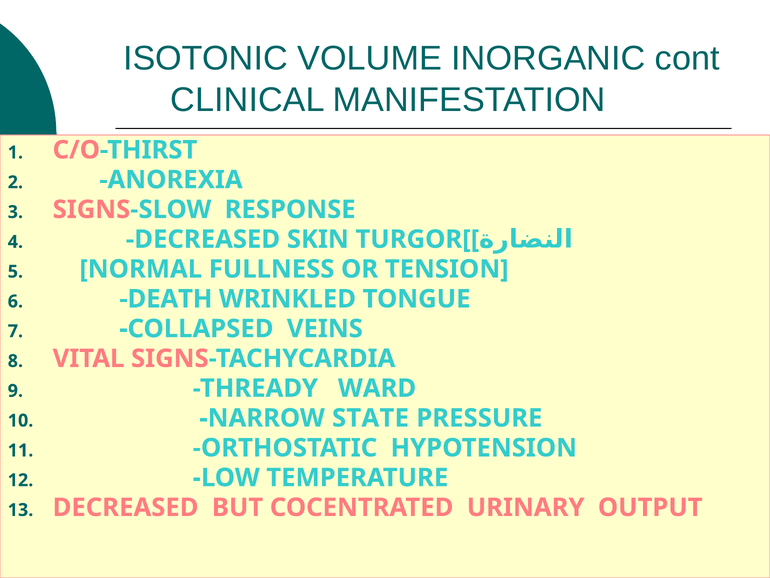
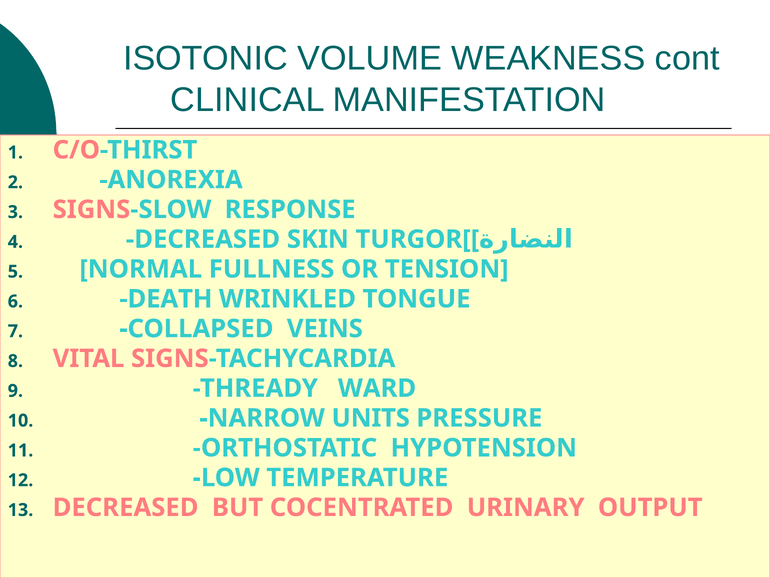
INORGANIC: INORGANIC -> WEAKNESS
STATE: STATE -> UNITS
